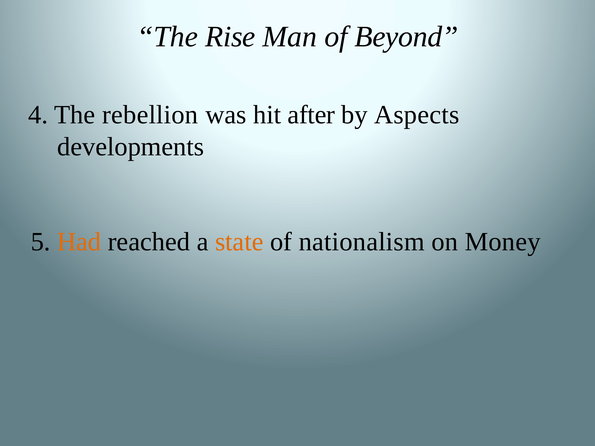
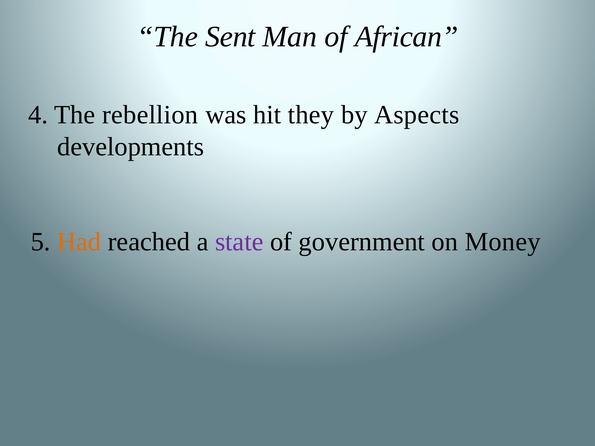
Rise: Rise -> Sent
Beyond: Beyond -> African
after: after -> they
state colour: orange -> purple
nationalism: nationalism -> government
